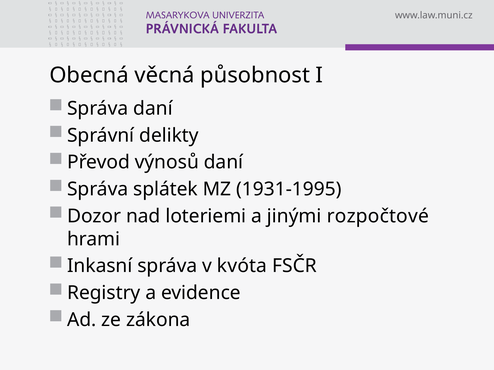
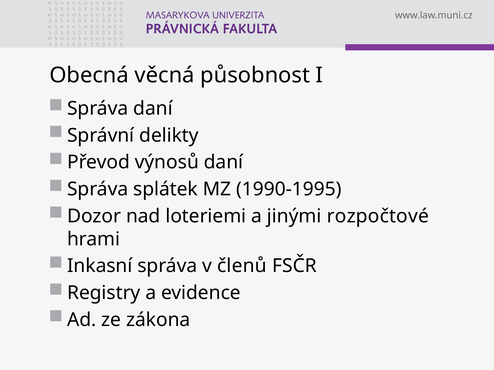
1931-1995: 1931-1995 -> 1990-1995
kvóta: kvóta -> členů
